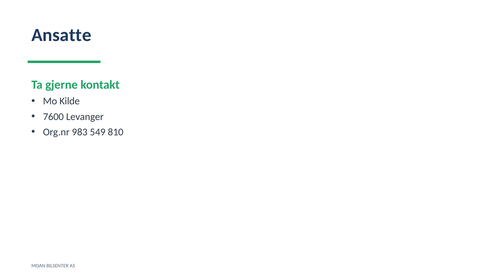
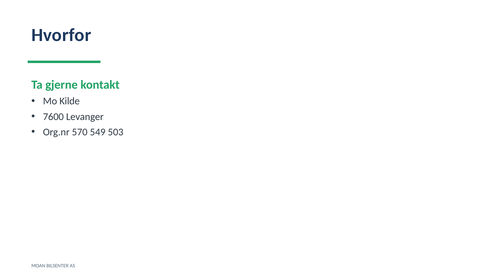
Ansatte: Ansatte -> Hvorfor
983: 983 -> 570
810: 810 -> 503
